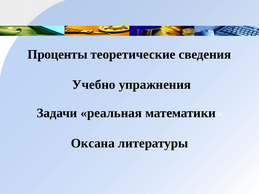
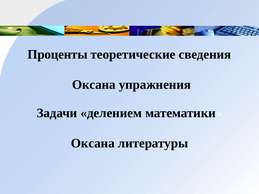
Учебно at (94, 85): Учебно -> Оксана
реальная: реальная -> делением
